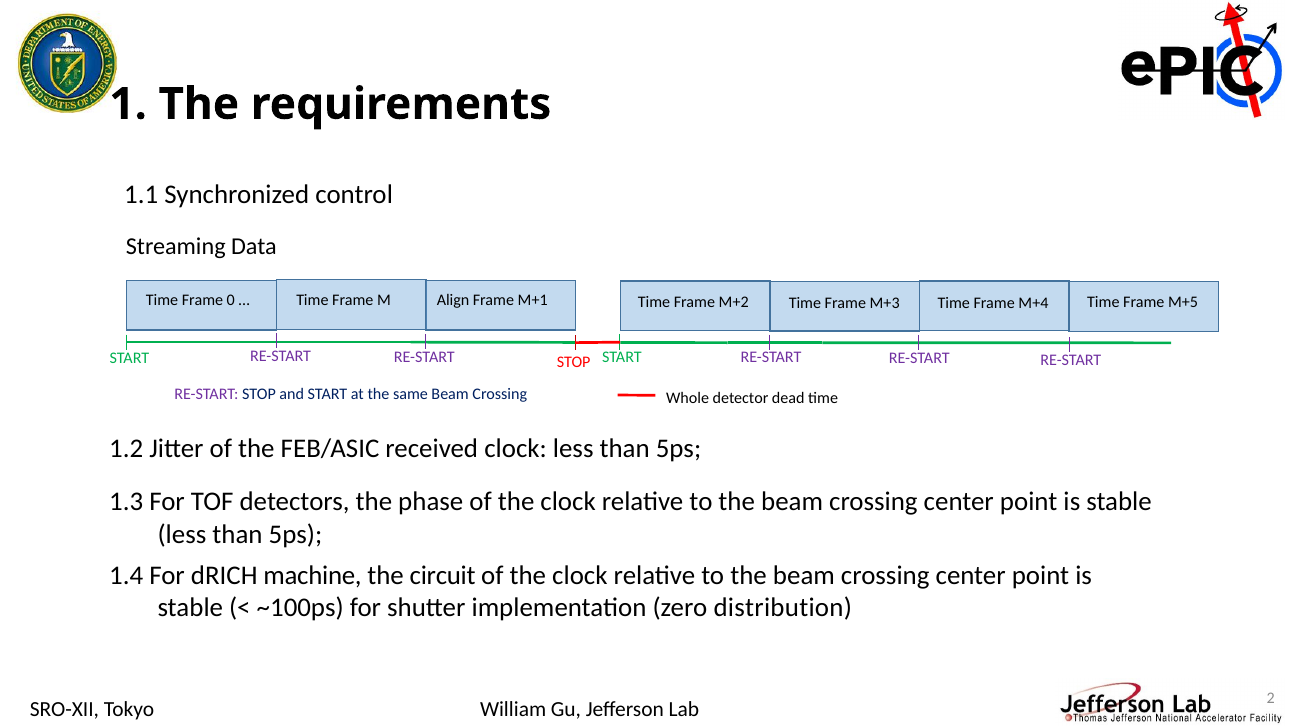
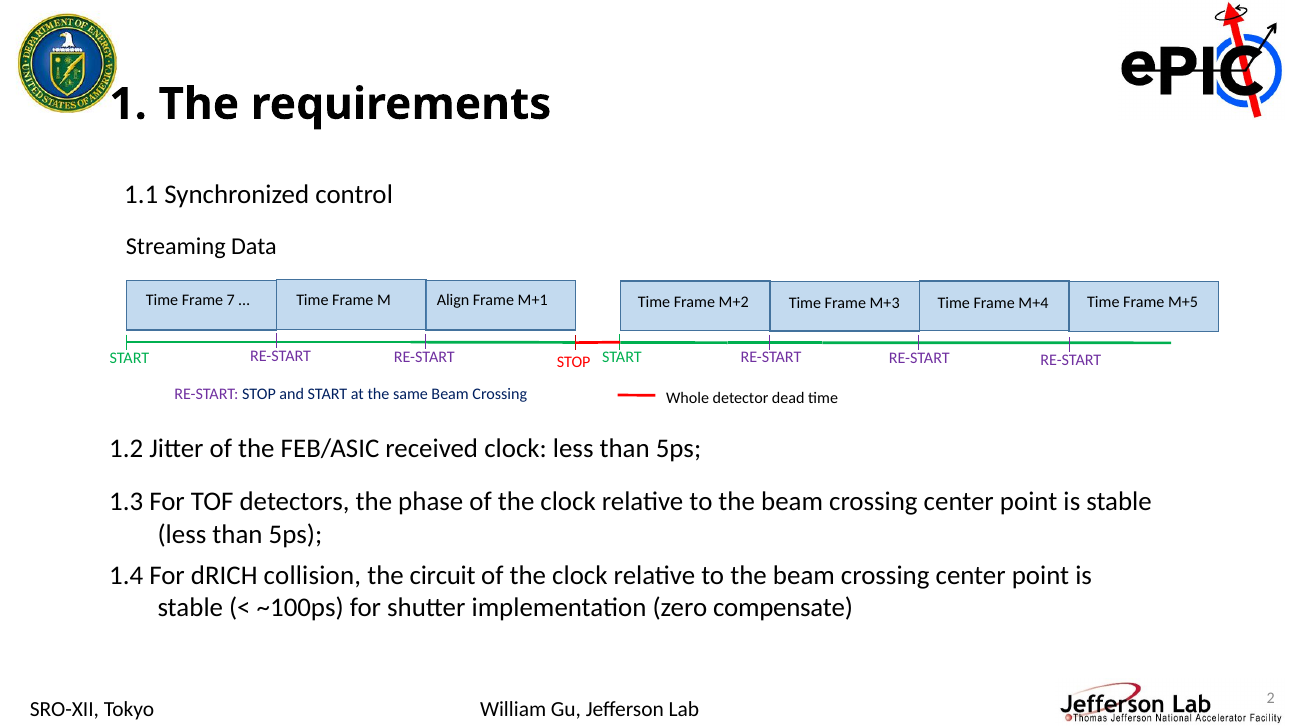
0: 0 -> 7
machine: machine -> collision
distribution: distribution -> compensate
